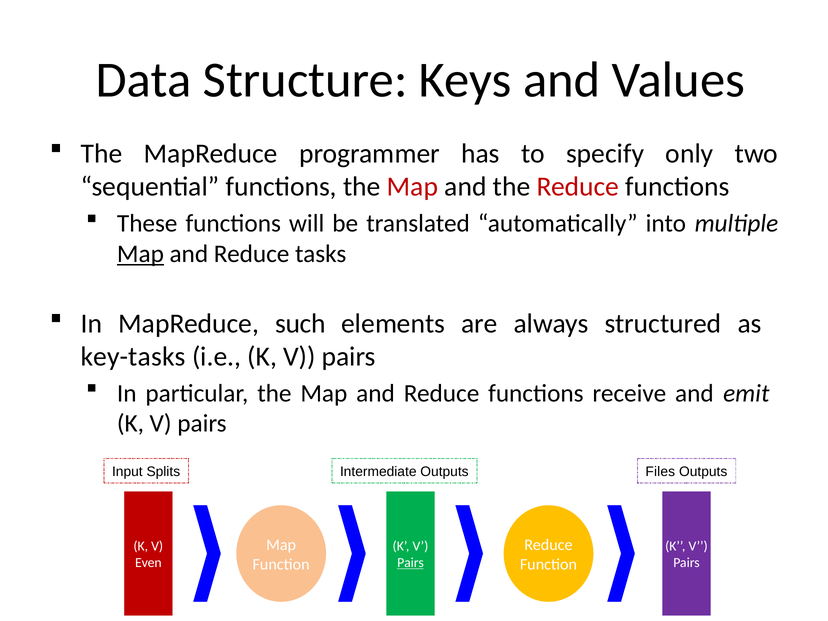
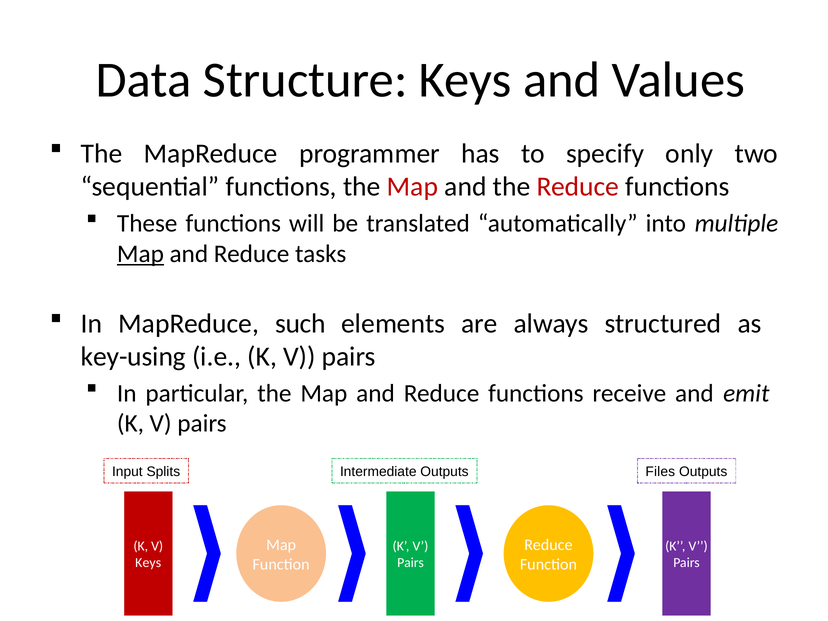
key-tasks: key-tasks -> key-using
Even at (148, 563): Even -> Keys
Pairs at (411, 563) underline: present -> none
